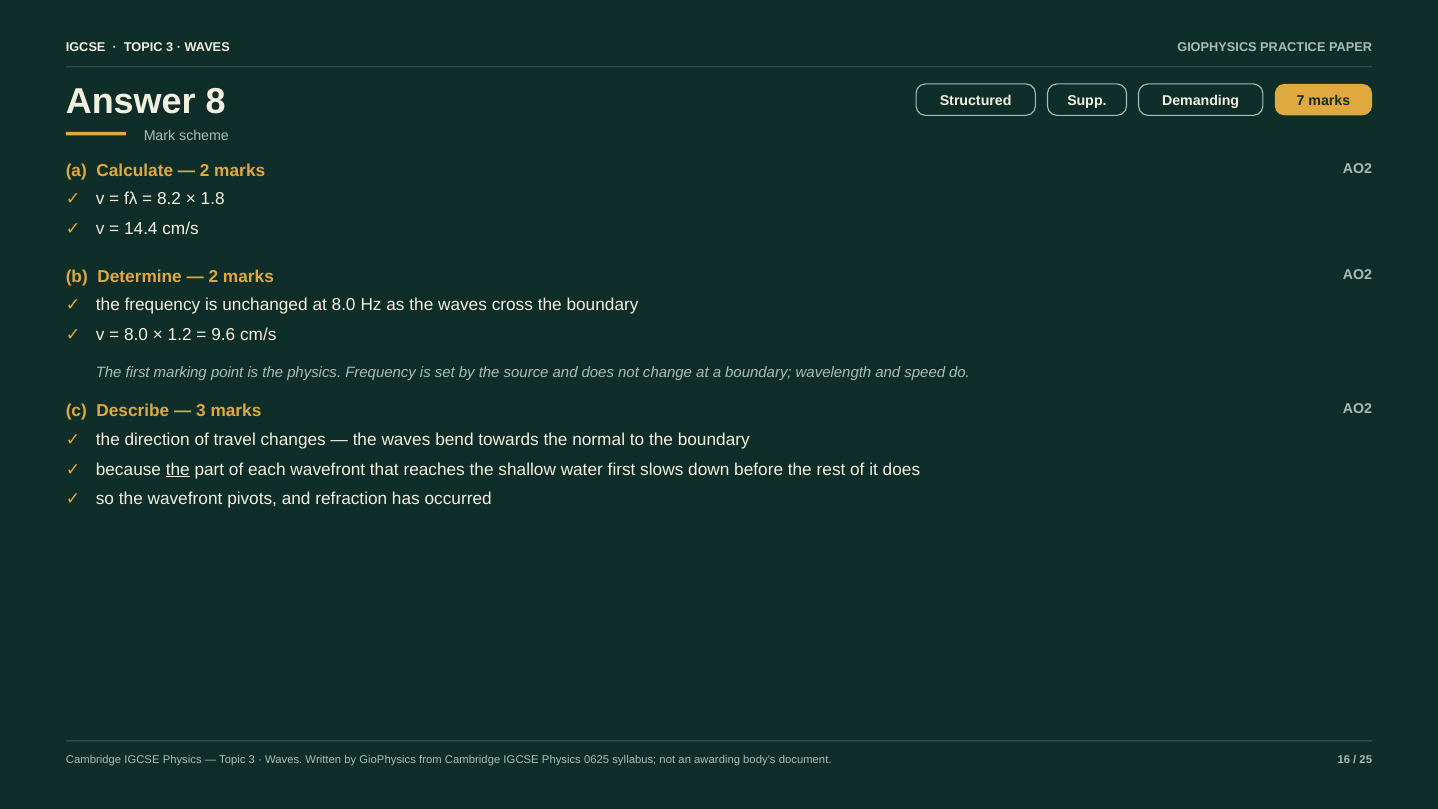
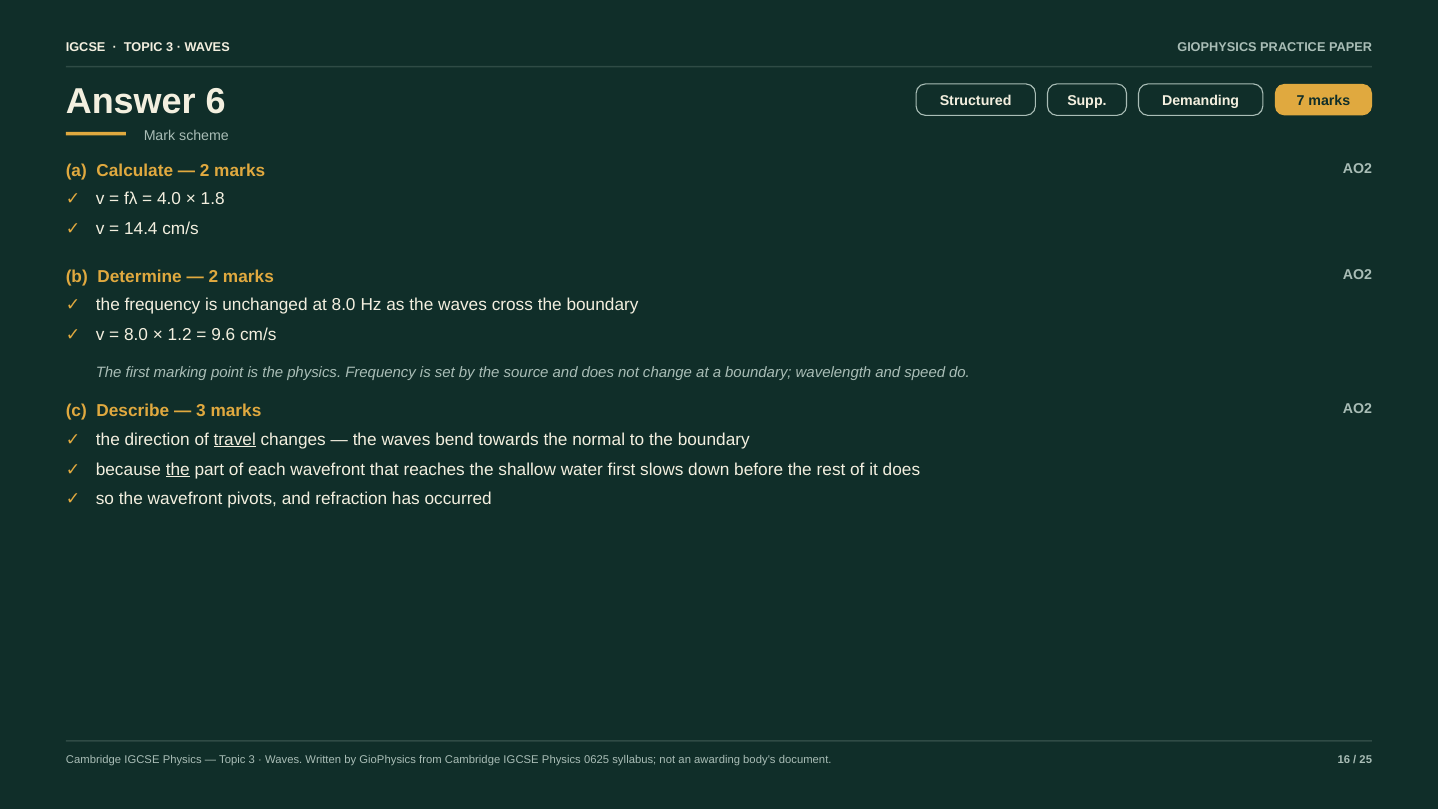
8: 8 -> 6
8.2: 8.2 -> 4.0
travel underline: none -> present
